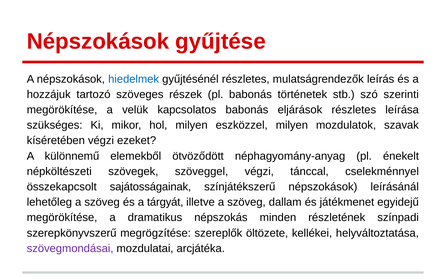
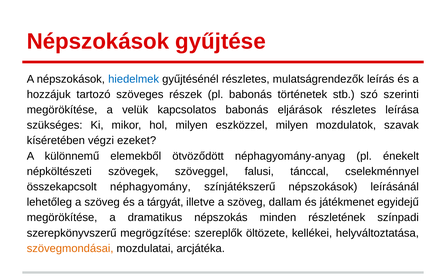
szöveggel végzi: végzi -> falusi
sajátosságainak: sajátosságainak -> néphagyomány
szövegmondásai colour: purple -> orange
